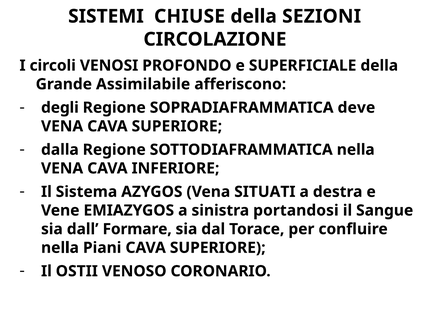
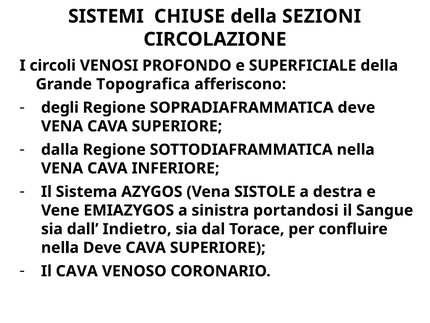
Assimilabile: Assimilabile -> Topografica
SITUATI: SITUATI -> SISTOLE
Formare: Formare -> Indietro
nella Piani: Piani -> Deve
Il OSTII: OSTII -> CAVA
